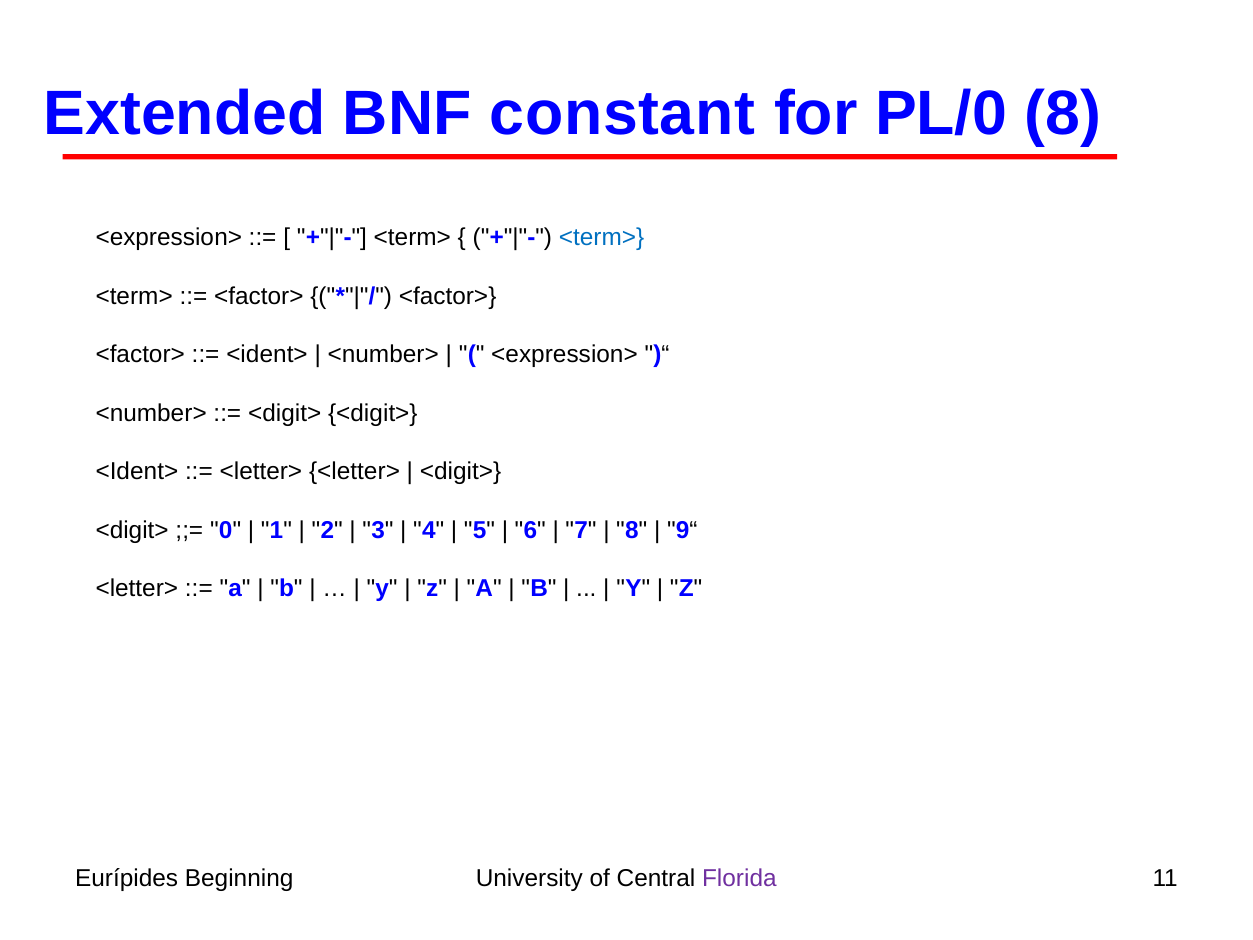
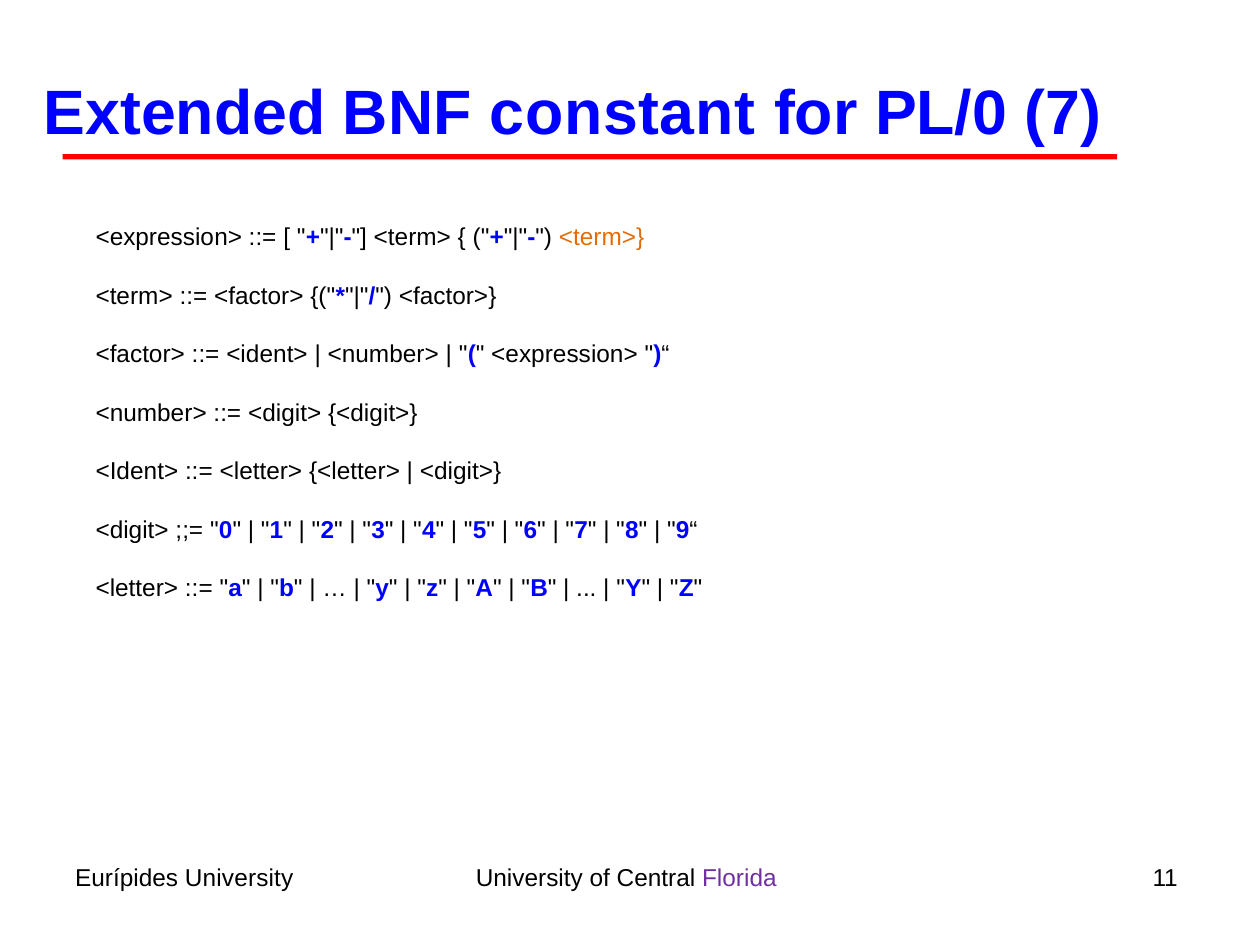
PL/0 8: 8 -> 7
<term> at (602, 238) colour: blue -> orange
Eurípides Beginning: Beginning -> University
